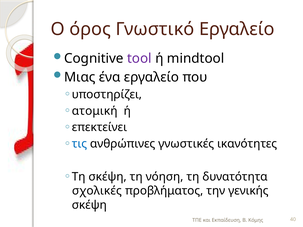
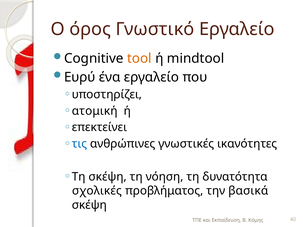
tool colour: purple -> orange
Μιας: Μιας -> Ευρύ
γενικής: γενικής -> βασικά
